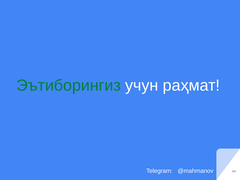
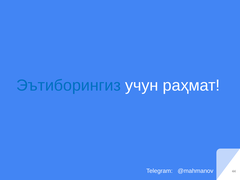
Эътиборингиз colour: green -> blue
